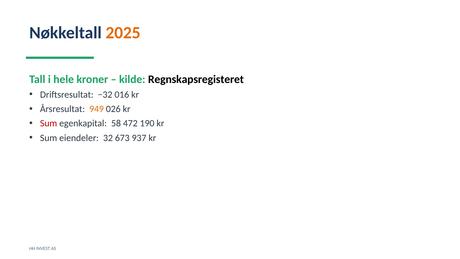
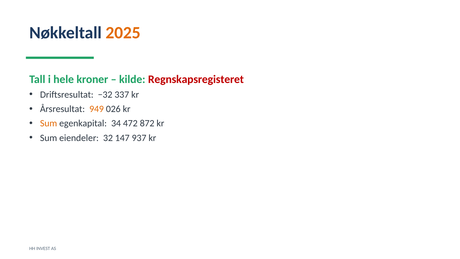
Regnskapsregisteret colour: black -> red
016: 016 -> 337
Sum at (49, 123) colour: red -> orange
58: 58 -> 34
190: 190 -> 872
673: 673 -> 147
